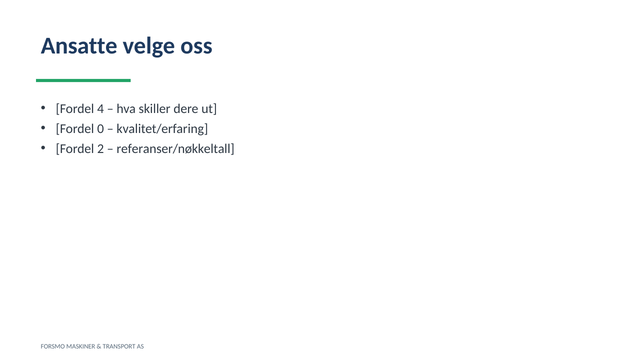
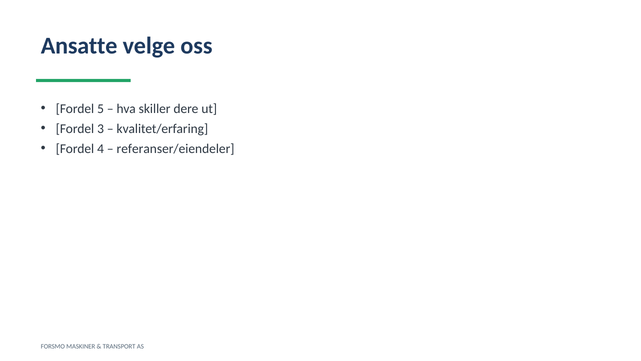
4: 4 -> 5
0: 0 -> 3
2: 2 -> 4
referanser/nøkkeltall: referanser/nøkkeltall -> referanser/eiendeler
